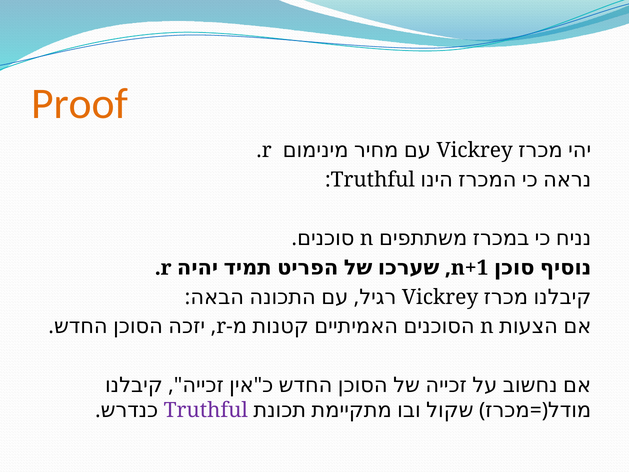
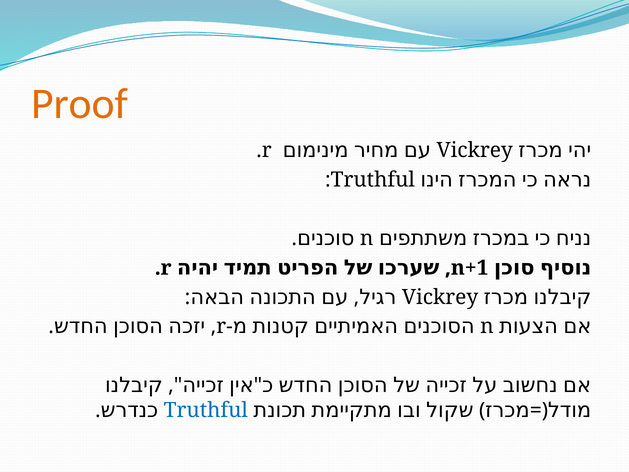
Truthful at (206, 410) colour: purple -> blue
